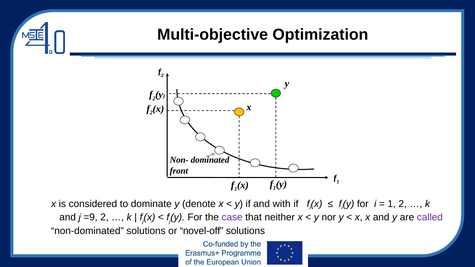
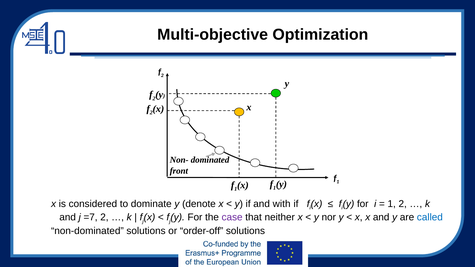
=9: =9 -> =7
called colour: purple -> blue
novel-off: novel-off -> order-off
